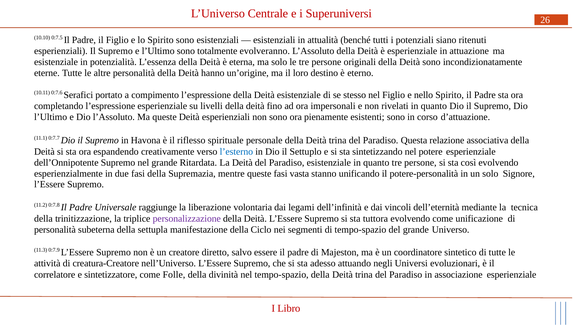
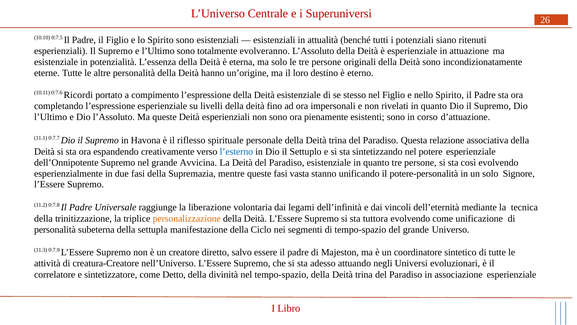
Serafici: Serafici -> Ricordi
Ritardata: Ritardata -> Avvicina
personalizzazione colour: purple -> orange
Folle: Folle -> Detto
